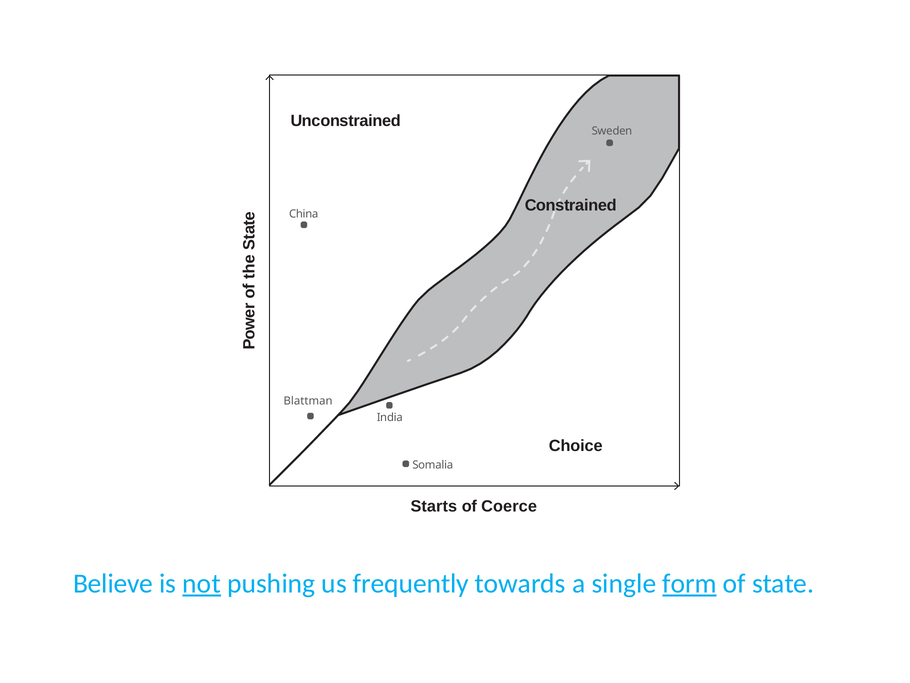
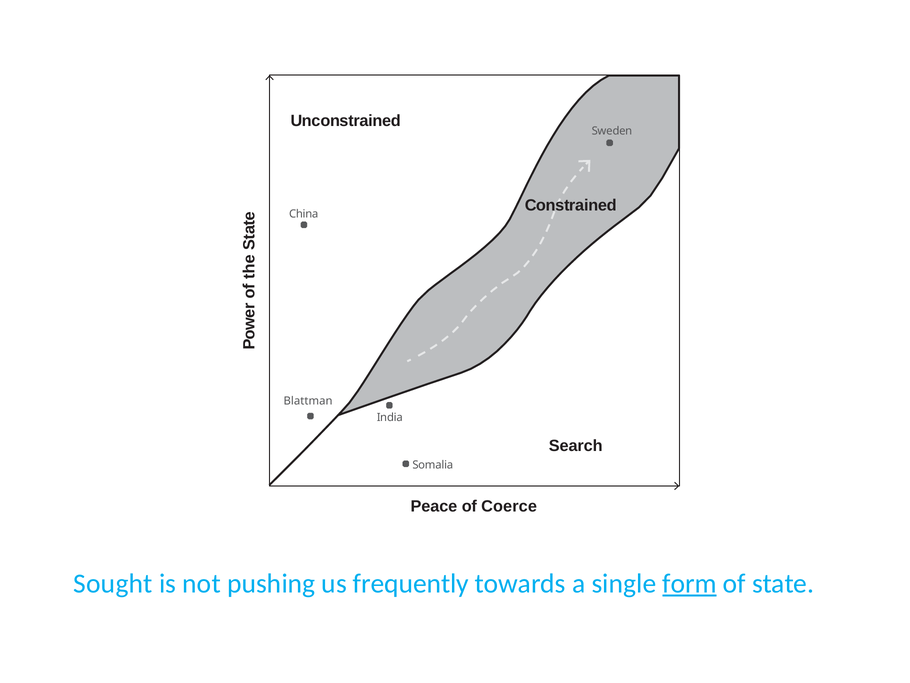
Choice: Choice -> Search
Starts: Starts -> Peace
Believe: Believe -> Sought
not underline: present -> none
